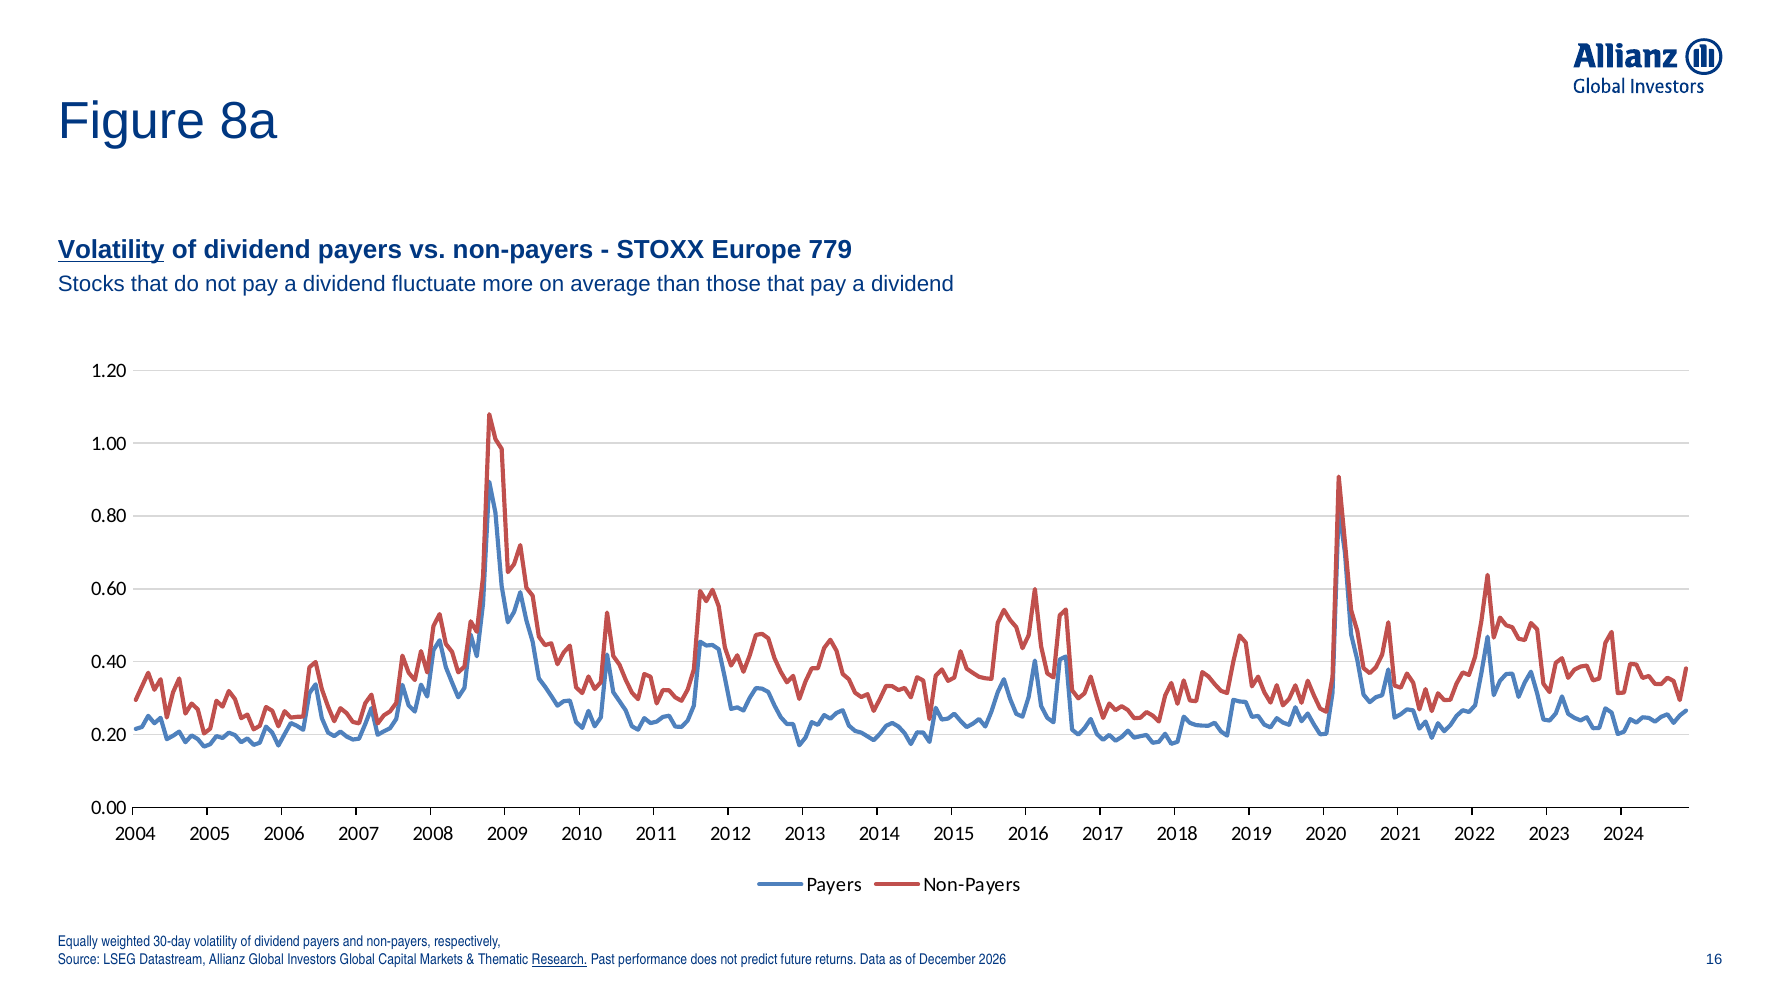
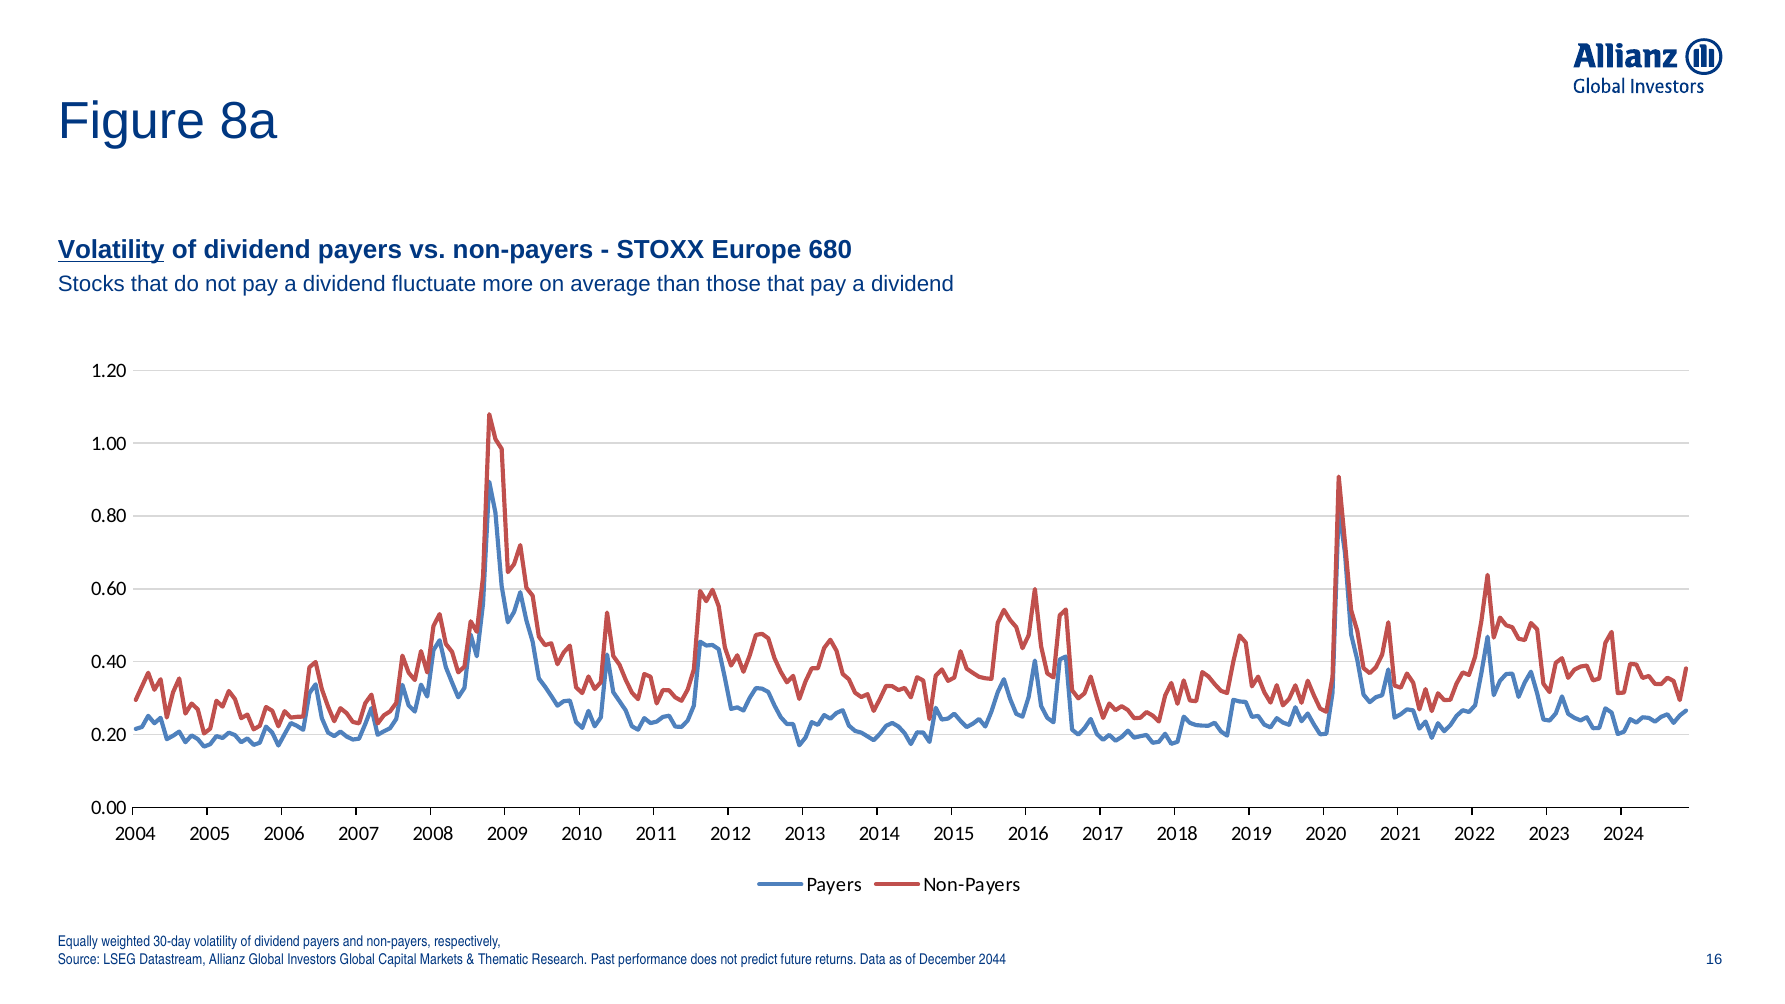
779: 779 -> 680
Research underline: present -> none
2026: 2026 -> 2044
